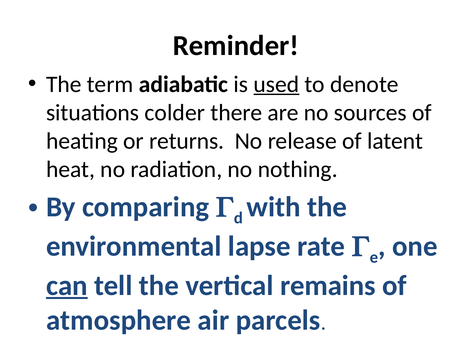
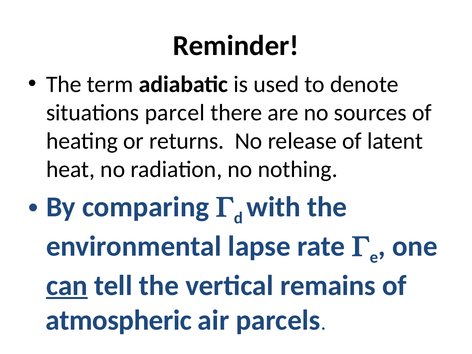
used underline: present -> none
colder: colder -> parcel
atmosphere: atmosphere -> atmospheric
